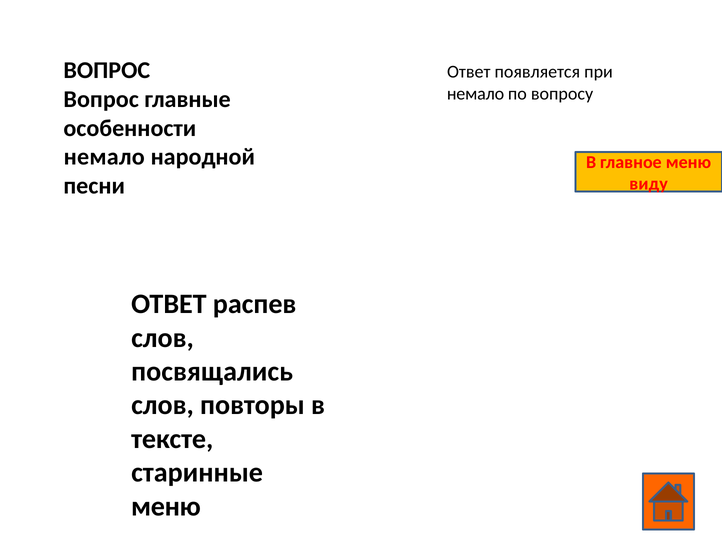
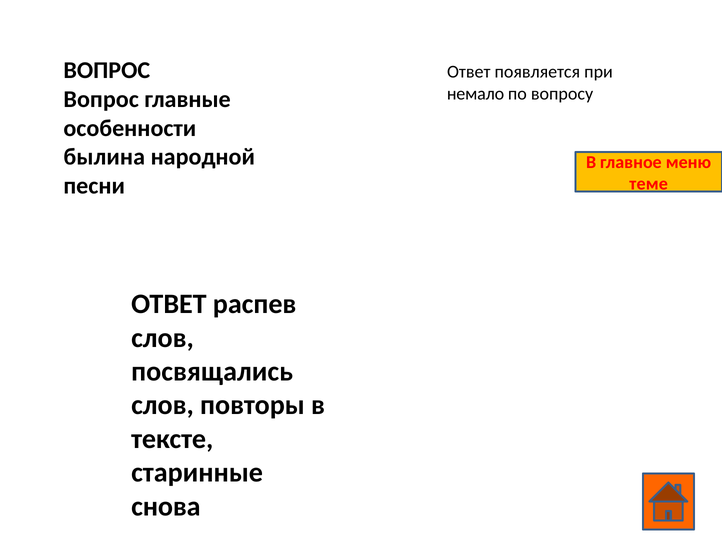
немало at (104, 157): немало -> былина
виду: виду -> теме
меню at (166, 507): меню -> снова
